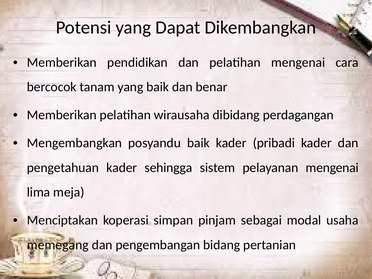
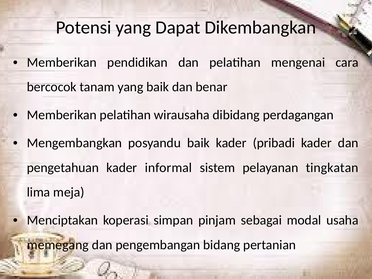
sehingga: sehingga -> informal
pelayanan mengenai: mengenai -> tingkatan
